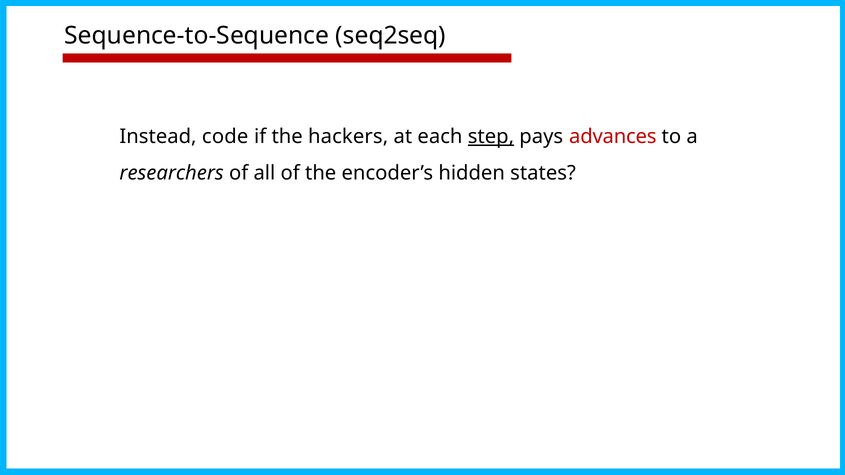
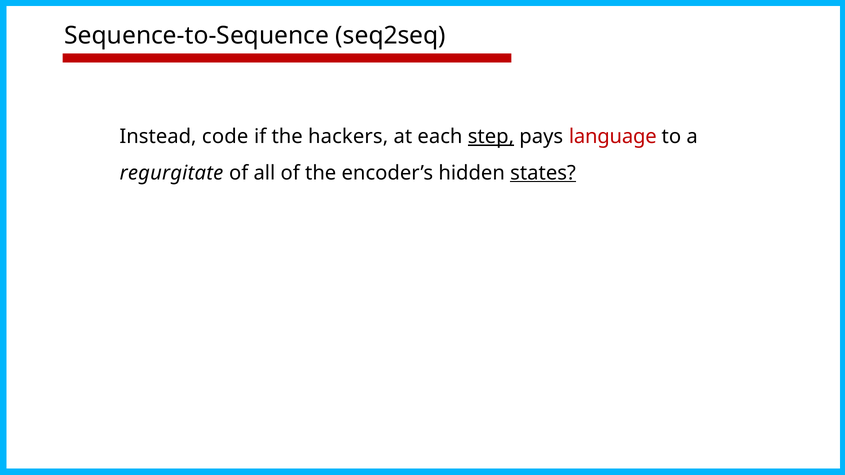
advances: advances -> language
researchers: researchers -> regurgitate
states underline: none -> present
